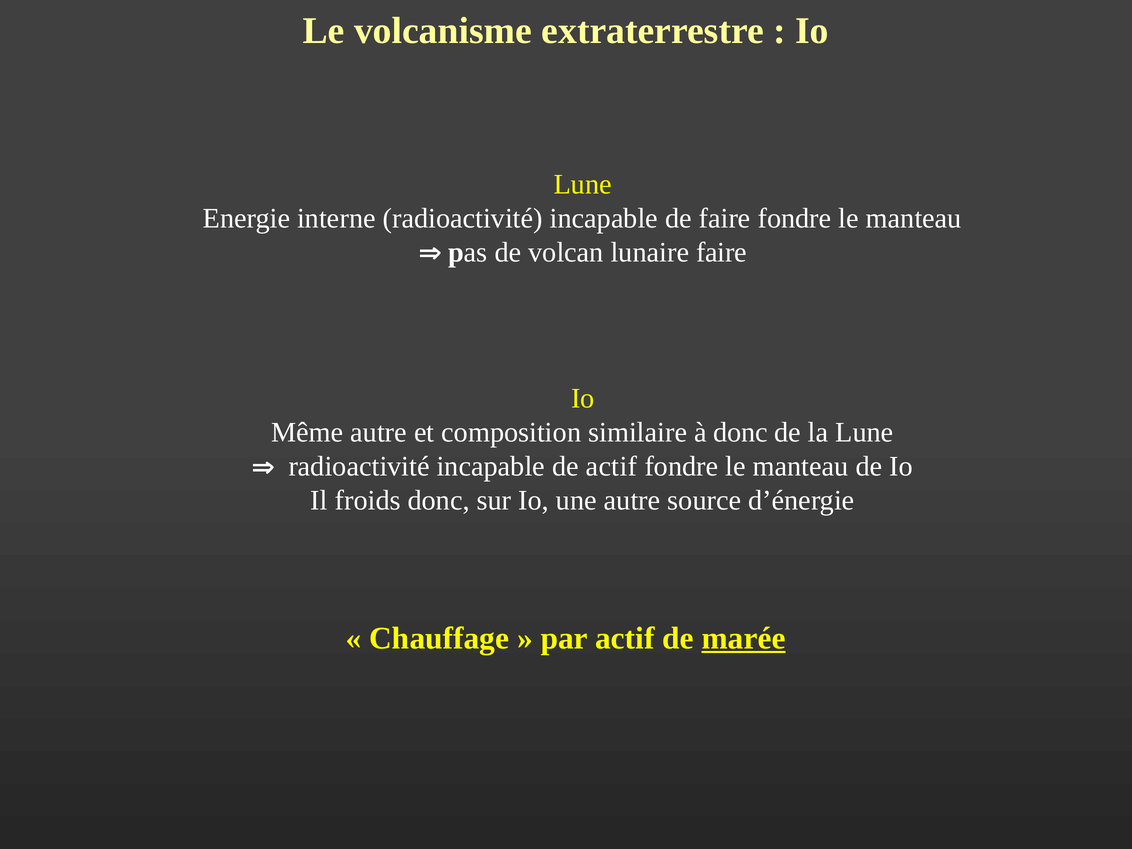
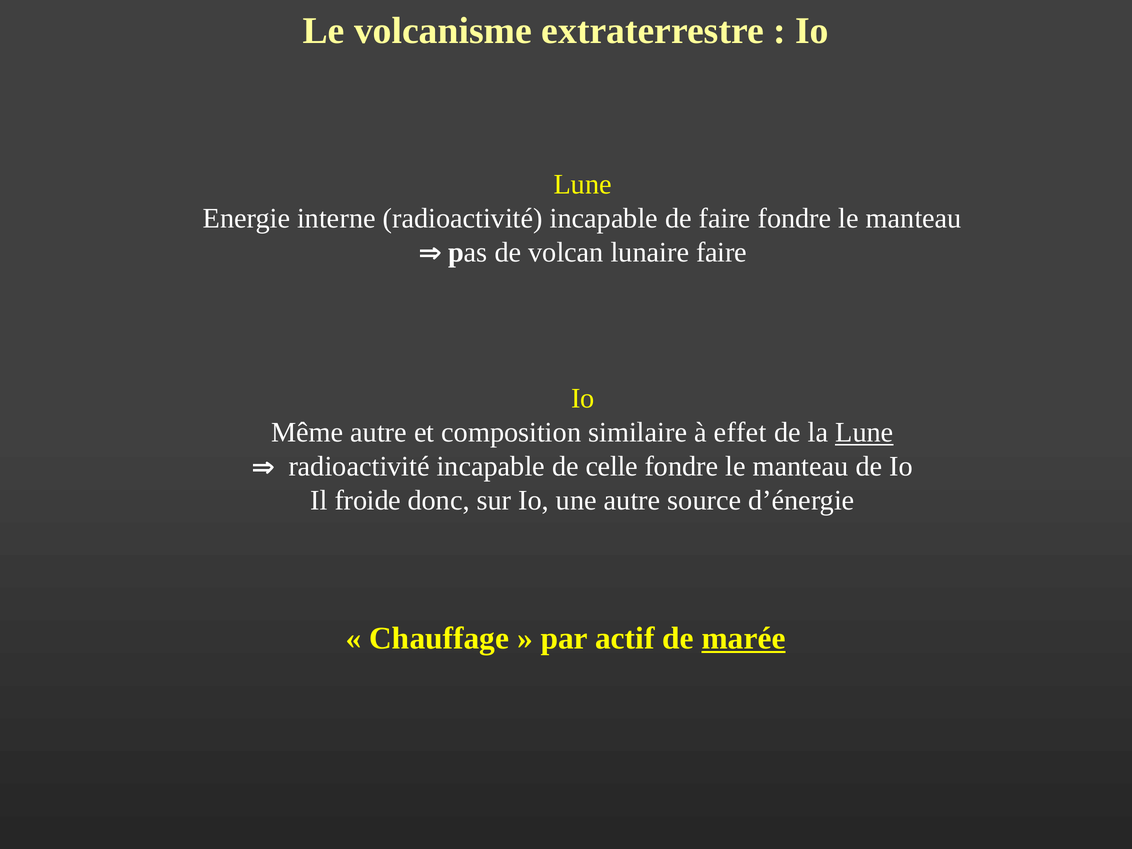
à donc: donc -> effet
Lune at (864, 433) underline: none -> present
de actif: actif -> celle
froids: froids -> froide
